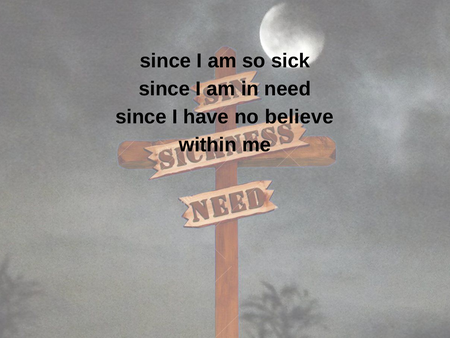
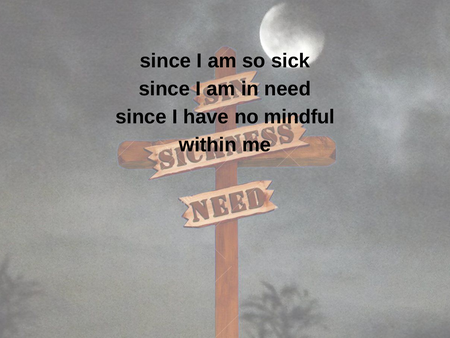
believe: believe -> mindful
